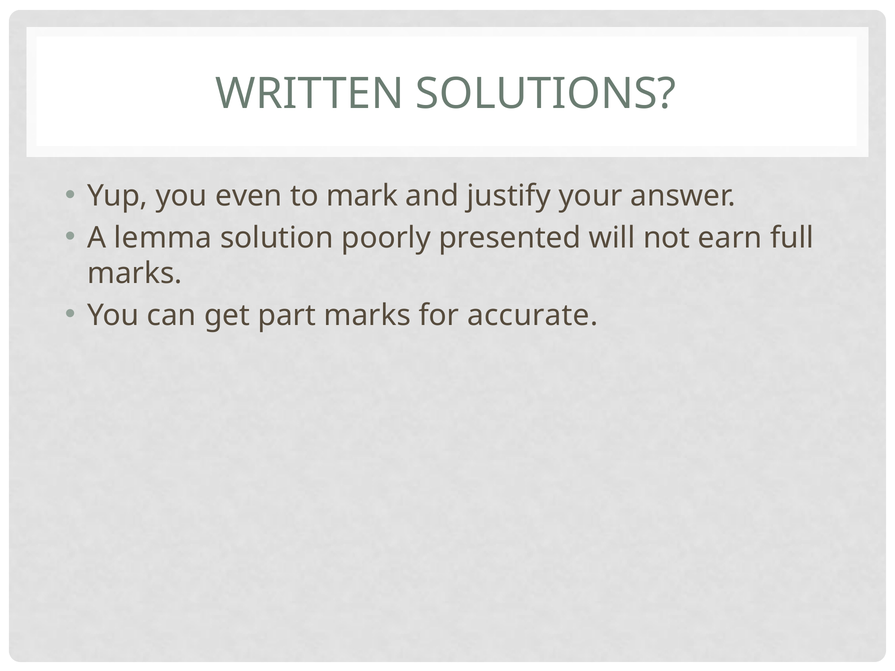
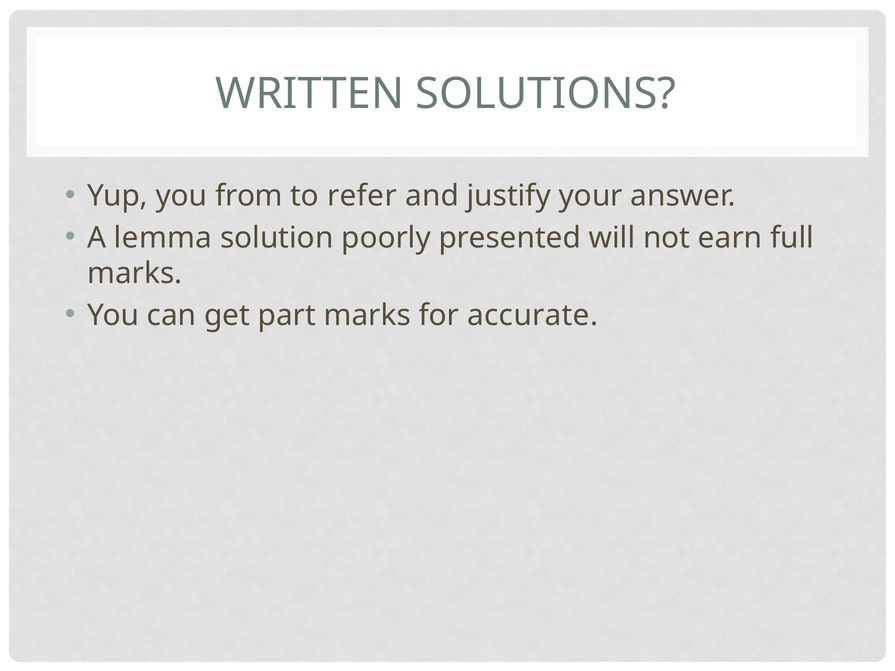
even: even -> from
mark: mark -> refer
